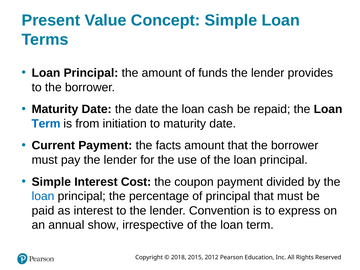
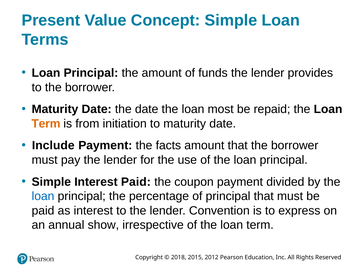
cash: cash -> most
Term at (46, 124) colour: blue -> orange
Current: Current -> Include
Interest Cost: Cost -> Paid
